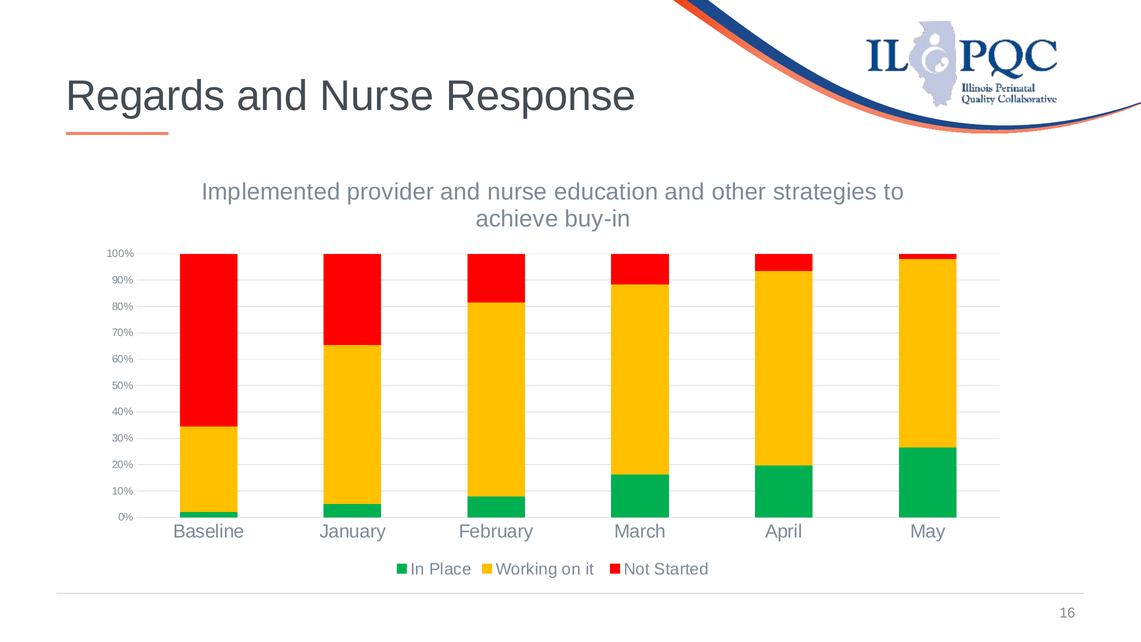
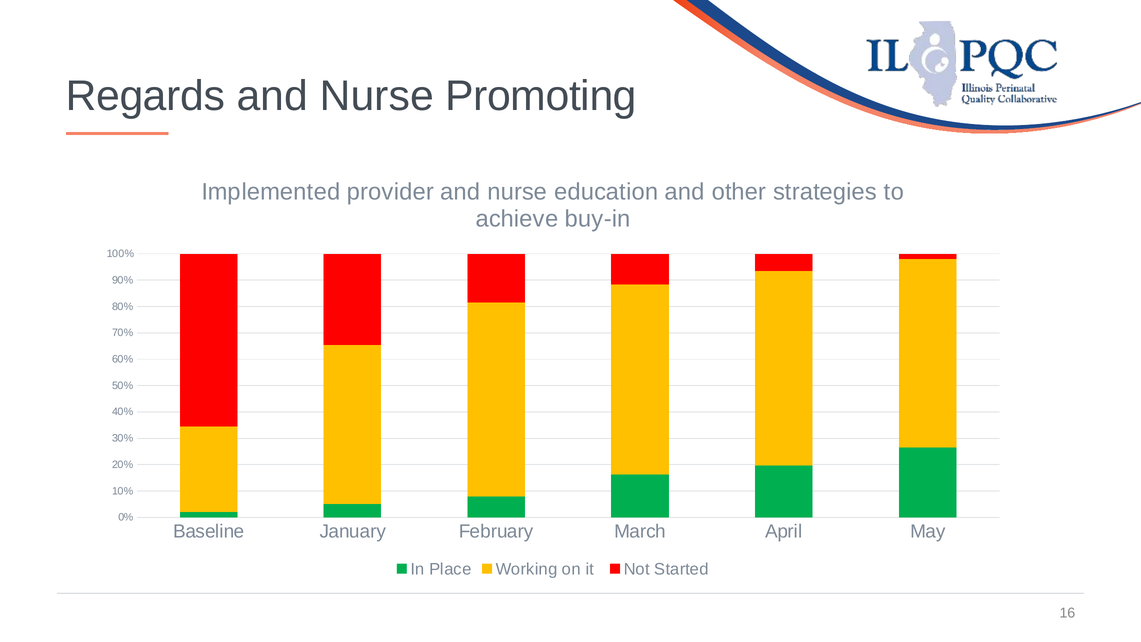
Response: Response -> Promoting
